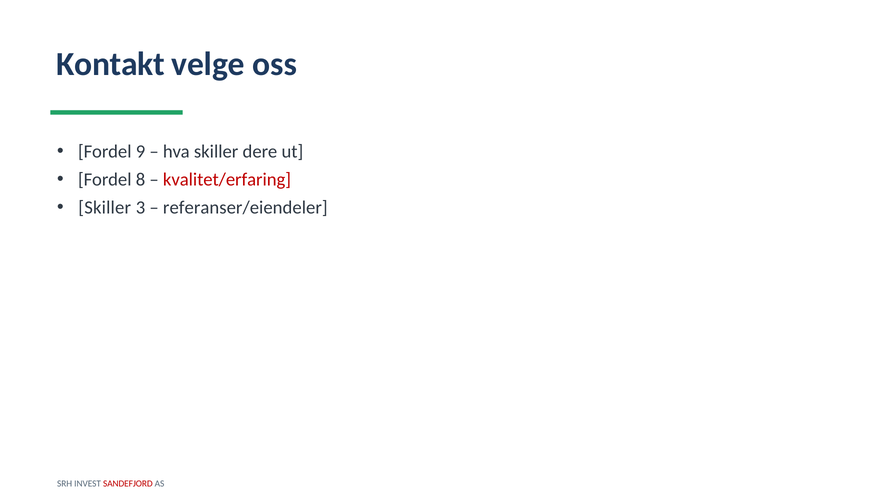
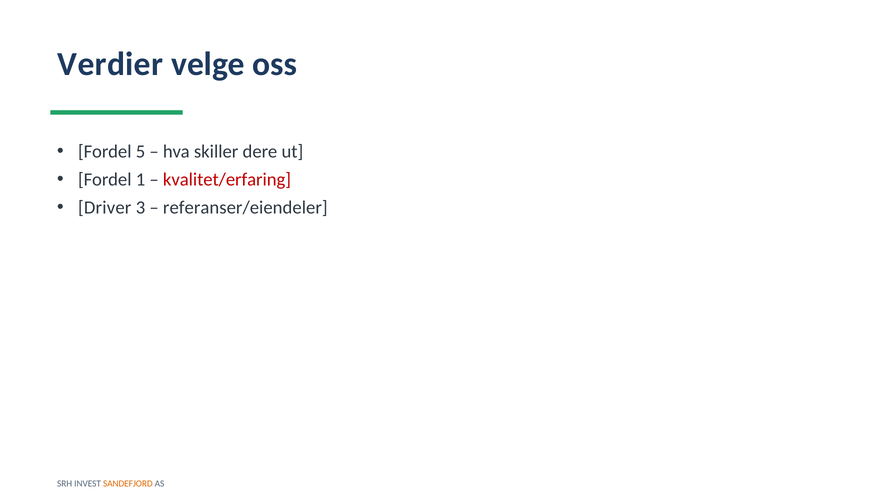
Kontakt: Kontakt -> Verdier
9: 9 -> 5
8: 8 -> 1
Skiller at (105, 208): Skiller -> Driver
SANDEFJORD colour: red -> orange
